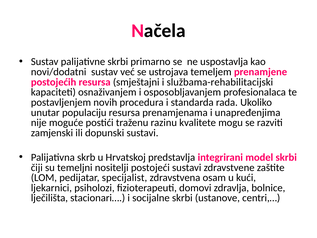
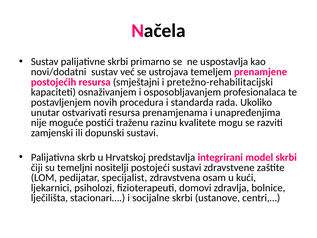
službama-rehabilitacijski: službama-rehabilitacijski -> pretežno-rehabilitacijski
populaciju: populaciju -> ostvarivati
